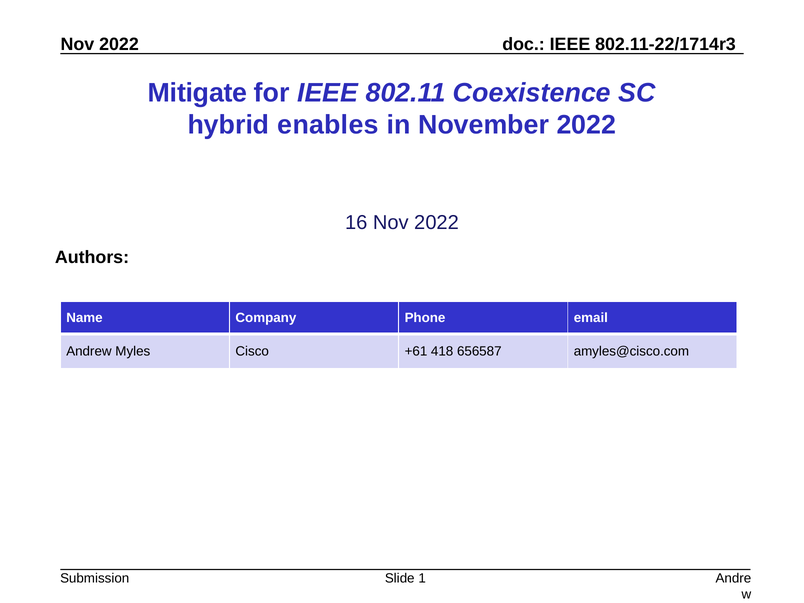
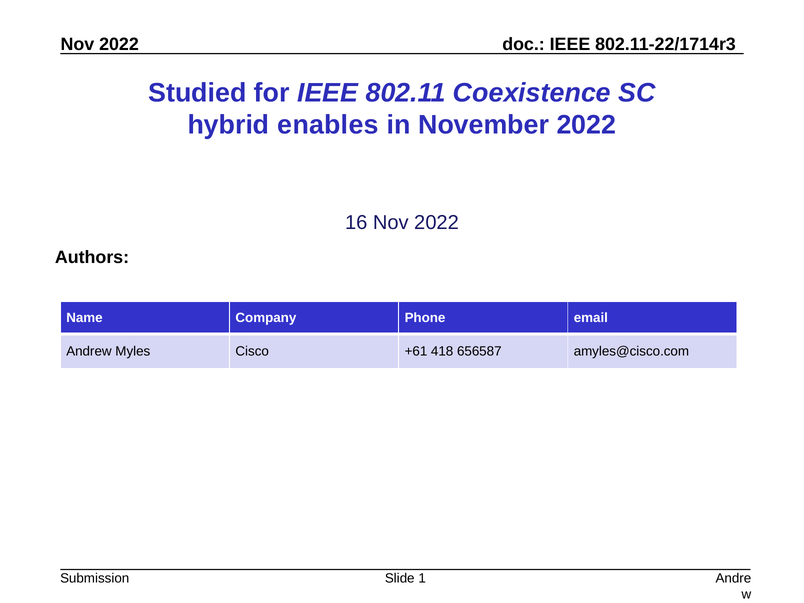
Mitigate: Mitigate -> Studied
